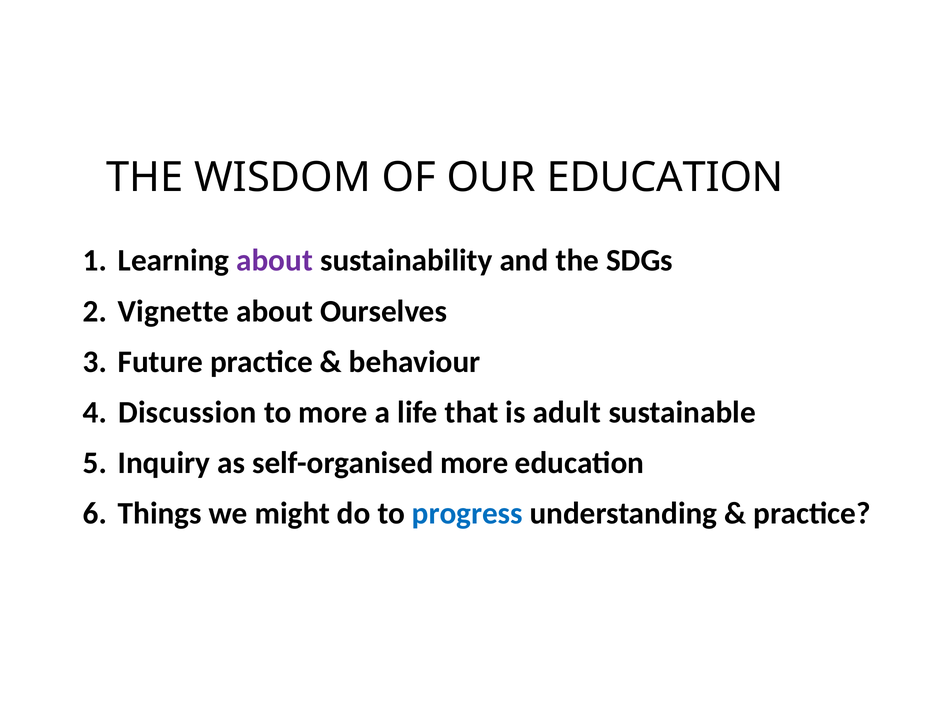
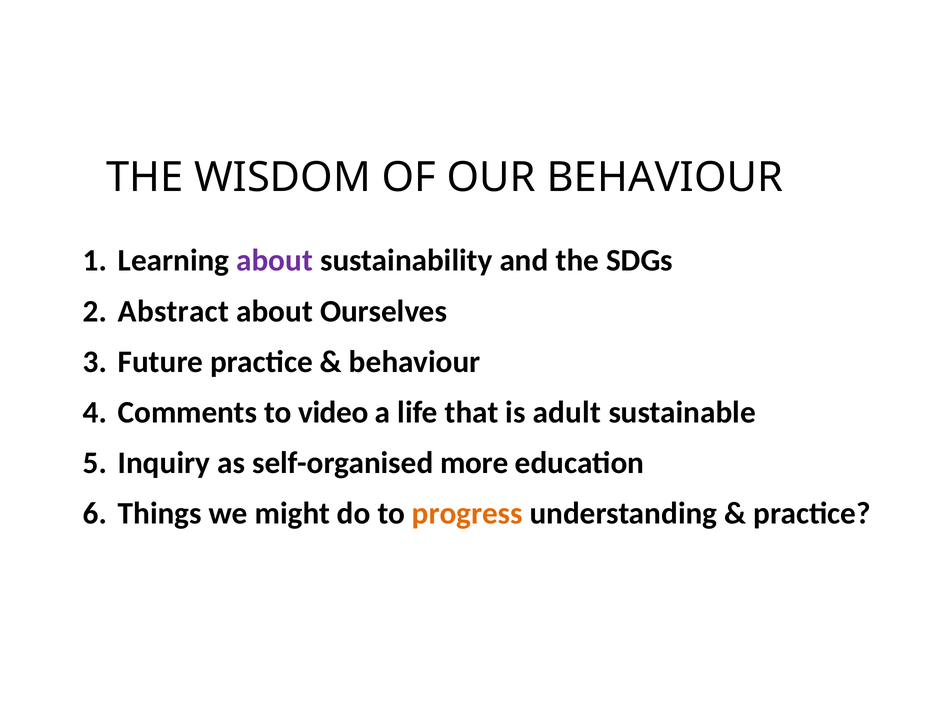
OUR EDUCATION: EDUCATION -> BEHAVIOUR
Vignette: Vignette -> Abstract
Discussion: Discussion -> Comments
to more: more -> video
progress colour: blue -> orange
